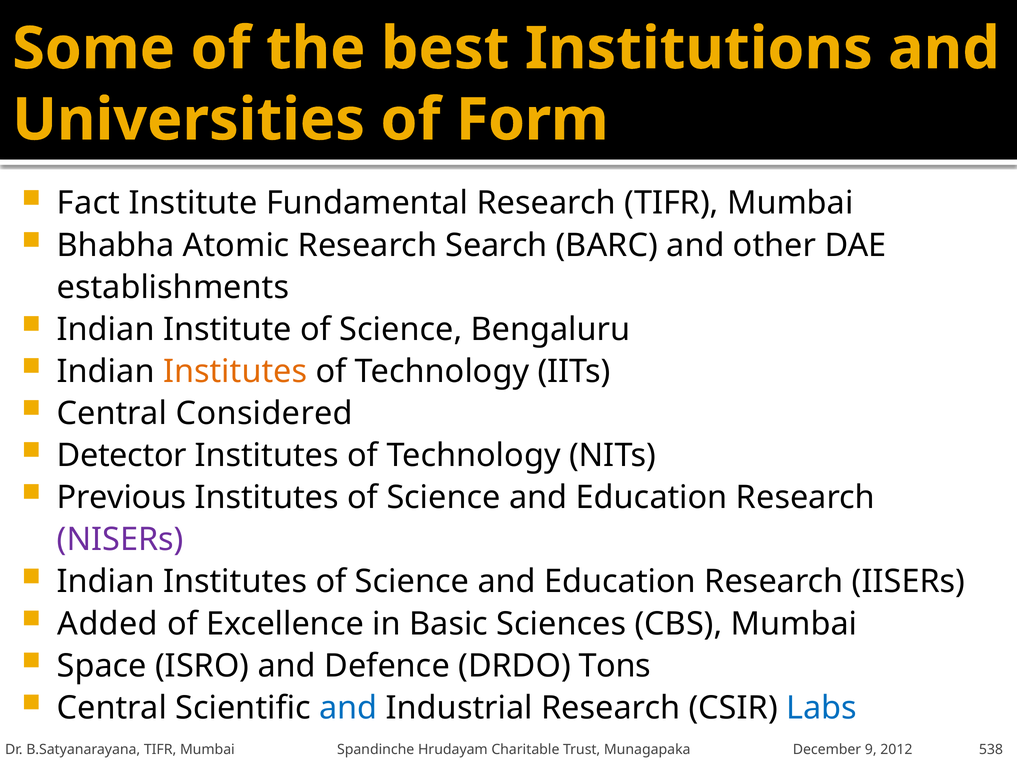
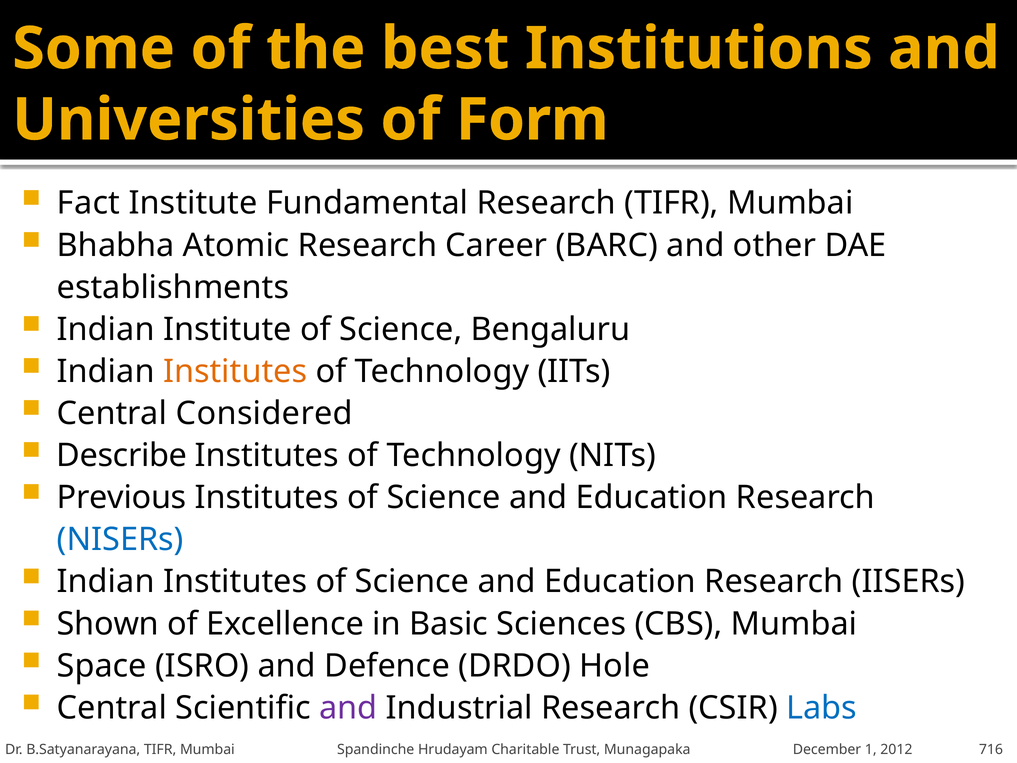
Search: Search -> Career
Detector: Detector -> Describe
NISERs colour: purple -> blue
Added: Added -> Shown
Tons: Tons -> Hole
and at (348, 708) colour: blue -> purple
9: 9 -> 1
538: 538 -> 716
